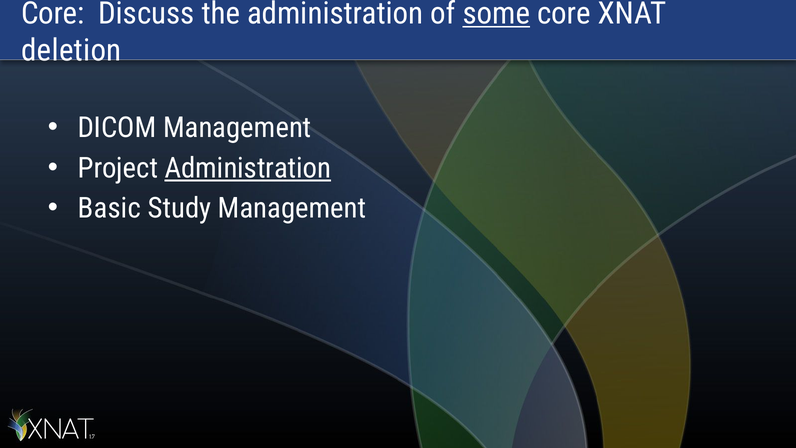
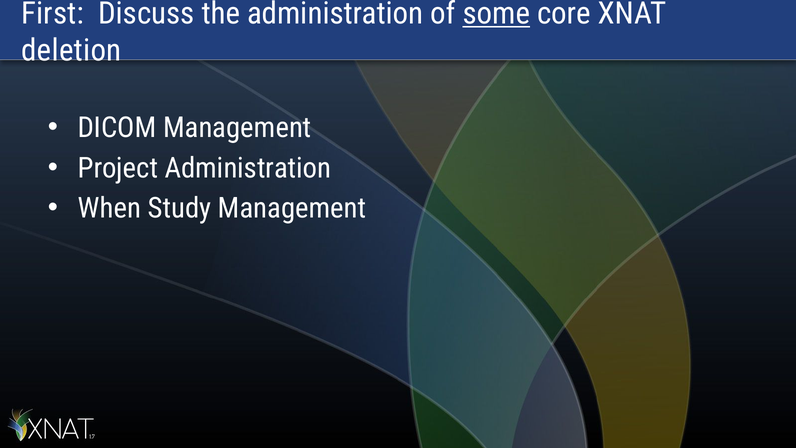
Core at (53, 13): Core -> First
Administration at (248, 168) underline: present -> none
Basic: Basic -> When
